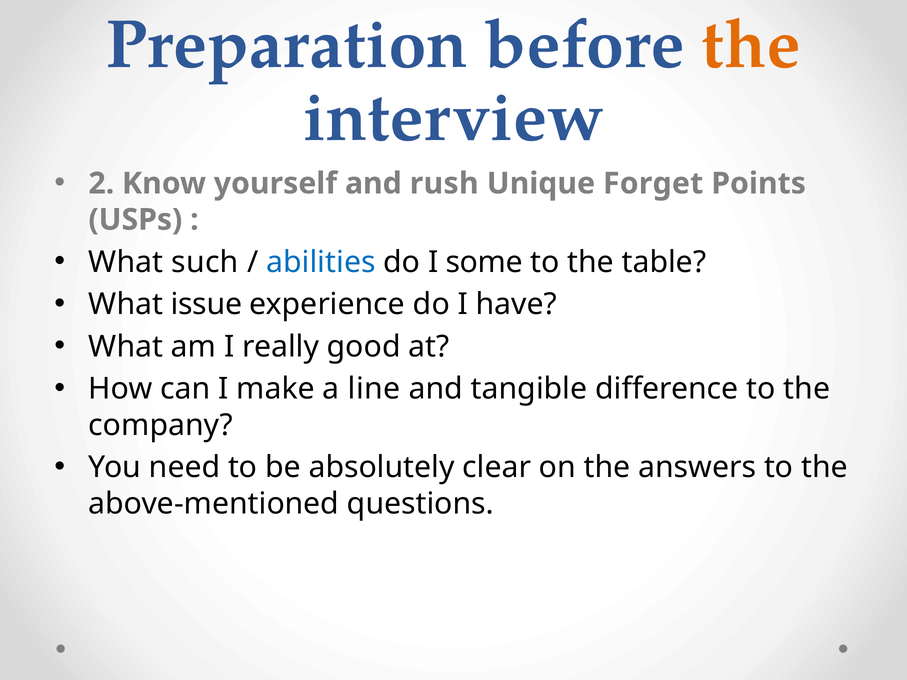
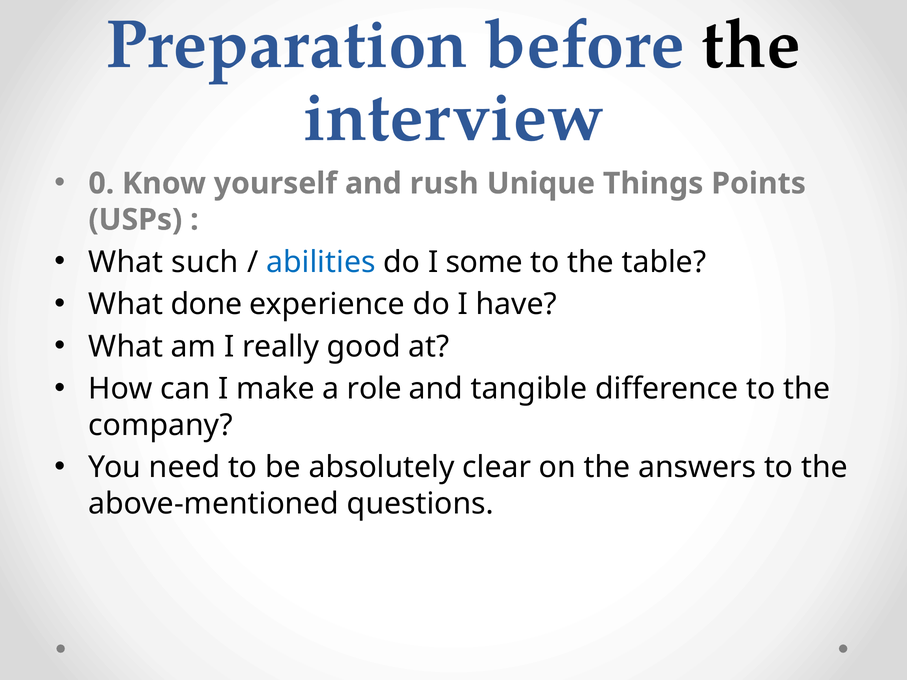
the at (751, 45) colour: orange -> black
2: 2 -> 0
Forget: Forget -> Things
issue: issue -> done
line: line -> role
